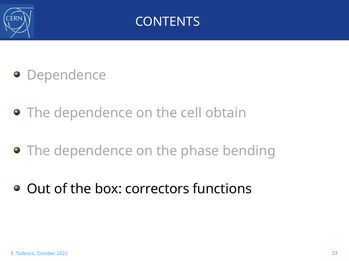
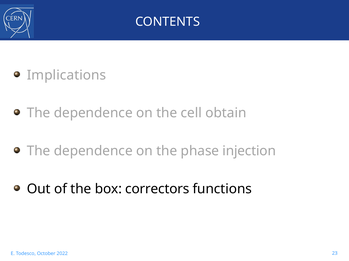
Dependence at (67, 75): Dependence -> Implications
bending: bending -> injection
